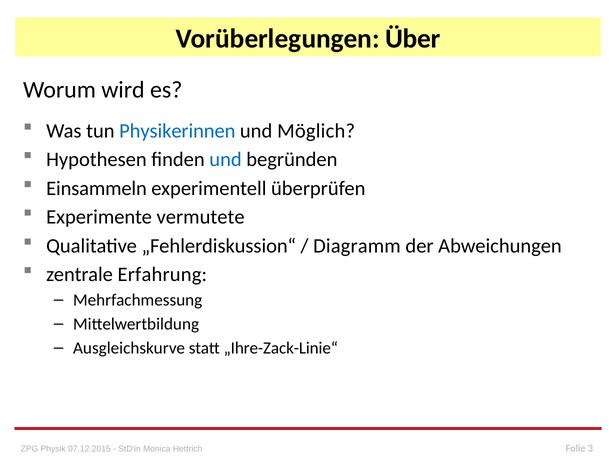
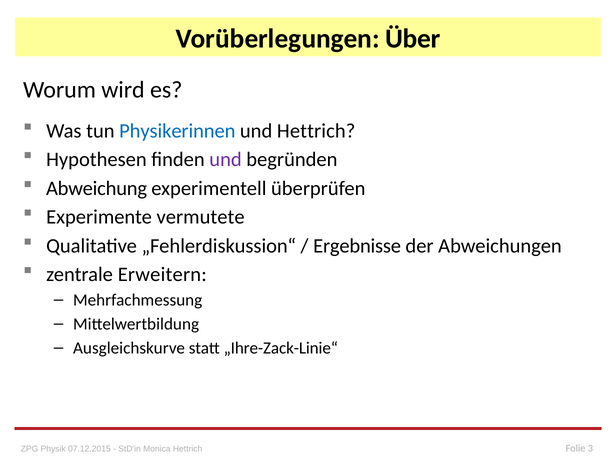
und Möglich: Möglich -> Hettrich
und at (226, 160) colour: blue -> purple
Einsammeln: Einsammeln -> Abweichung
Diagramm: Diagramm -> Ergebnisse
Erfahrung: Erfahrung -> Erweitern
